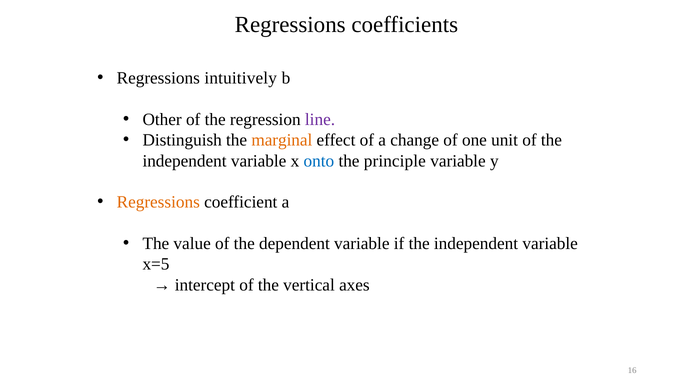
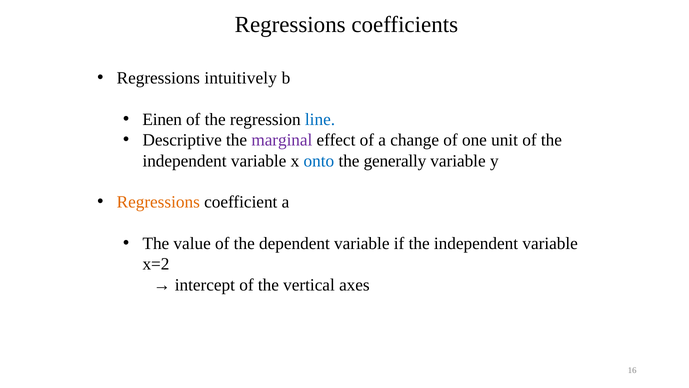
Other: Other -> Einen
line colour: purple -> blue
Distinguish: Distinguish -> Descriptive
marginal colour: orange -> purple
principle: principle -> generally
x=5: x=5 -> x=2
